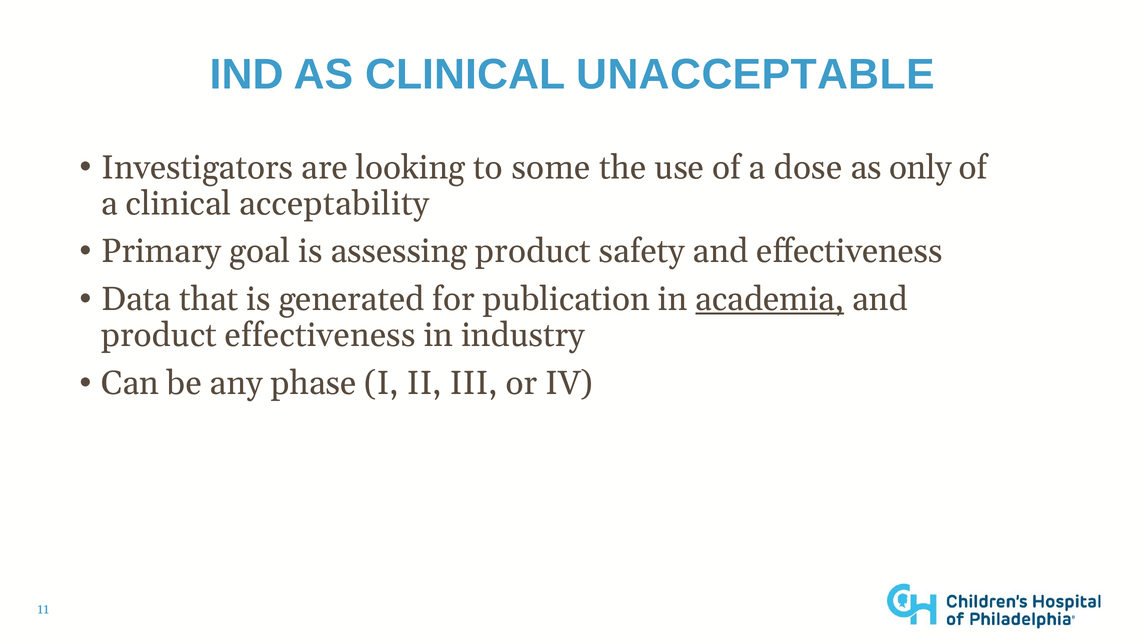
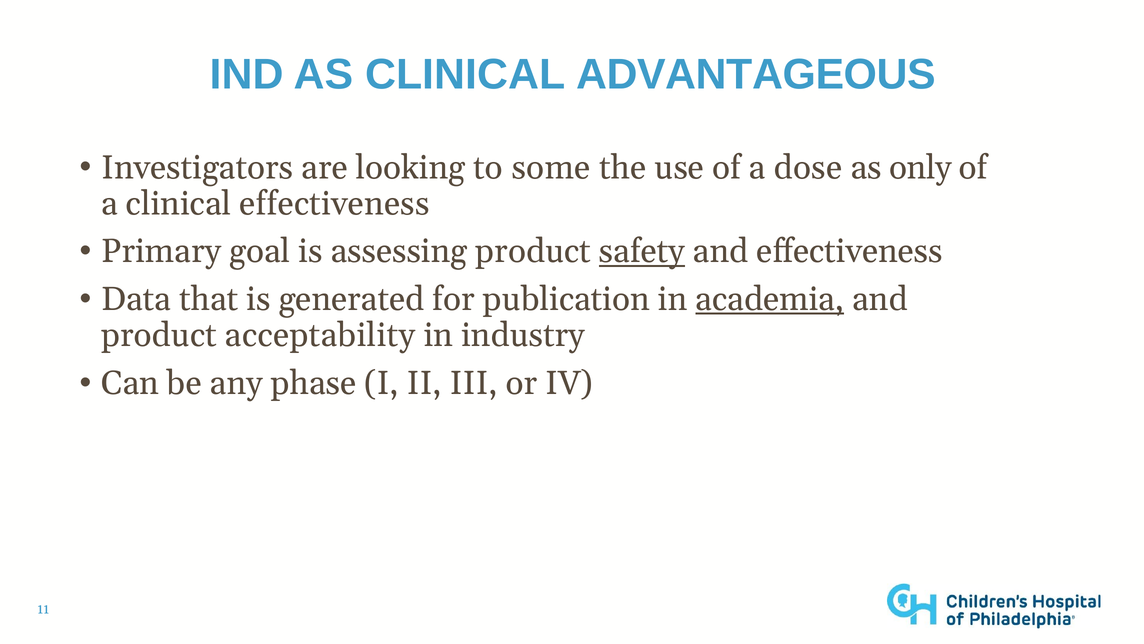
UNACCEPTABLE: UNACCEPTABLE -> ADVANTAGEOUS
clinical acceptability: acceptability -> effectiveness
safety underline: none -> present
product effectiveness: effectiveness -> acceptability
